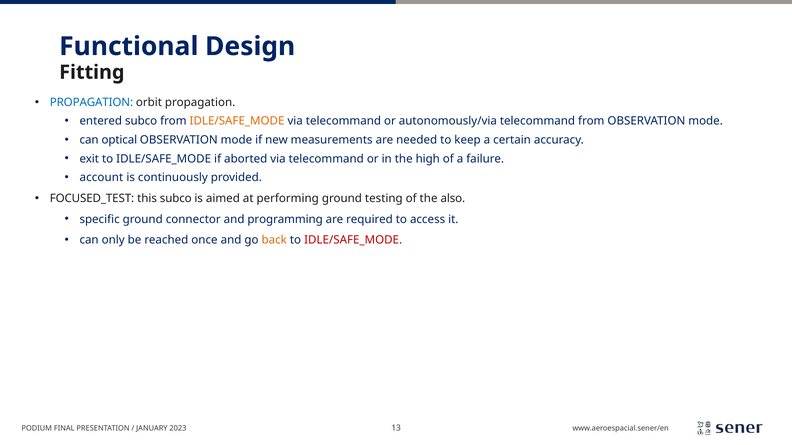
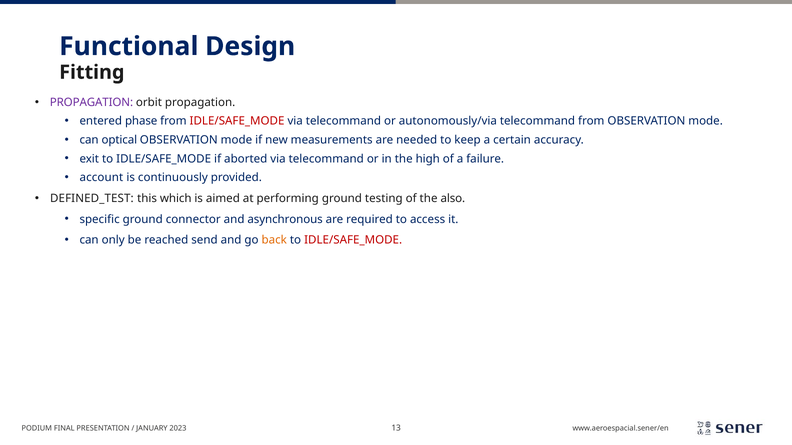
PROPAGATION at (91, 102) colour: blue -> purple
entered subco: subco -> phase
IDLE/SAFE_MODE at (237, 121) colour: orange -> red
FOCUSED_TEST: FOCUSED_TEST -> DEFINED_TEST
this subco: subco -> which
programming: programming -> asynchronous
once: once -> send
